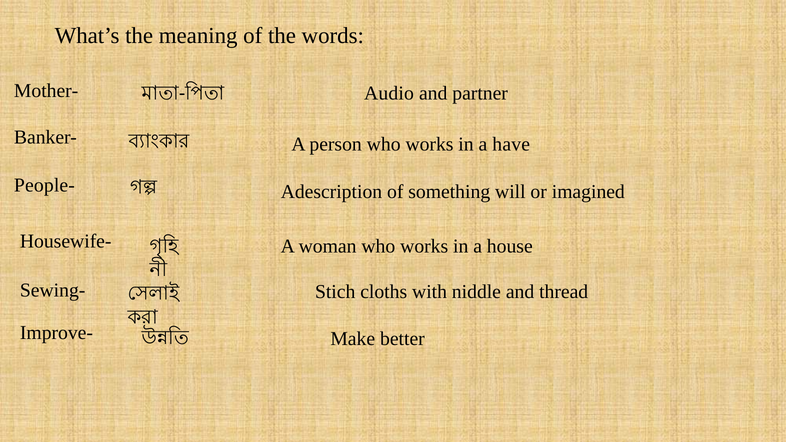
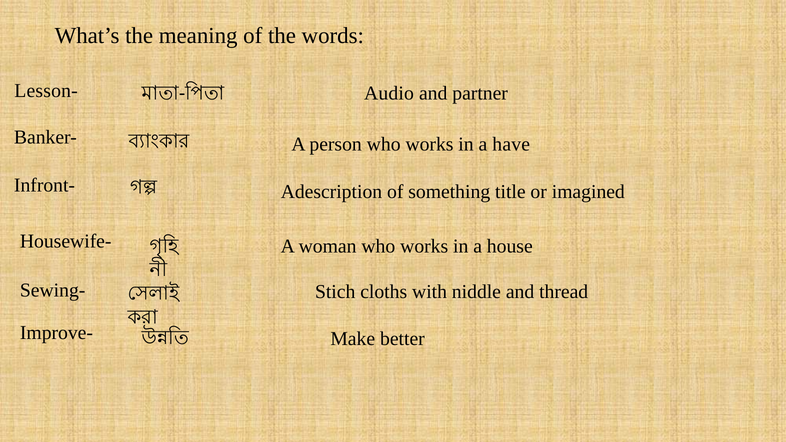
Mother-: Mother- -> Lesson-
People-: People- -> Infront-
will: will -> title
